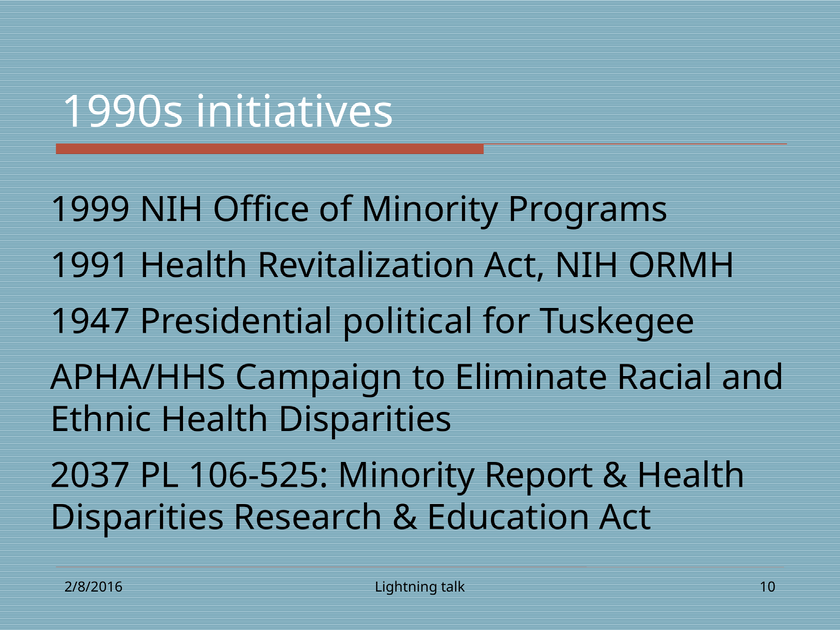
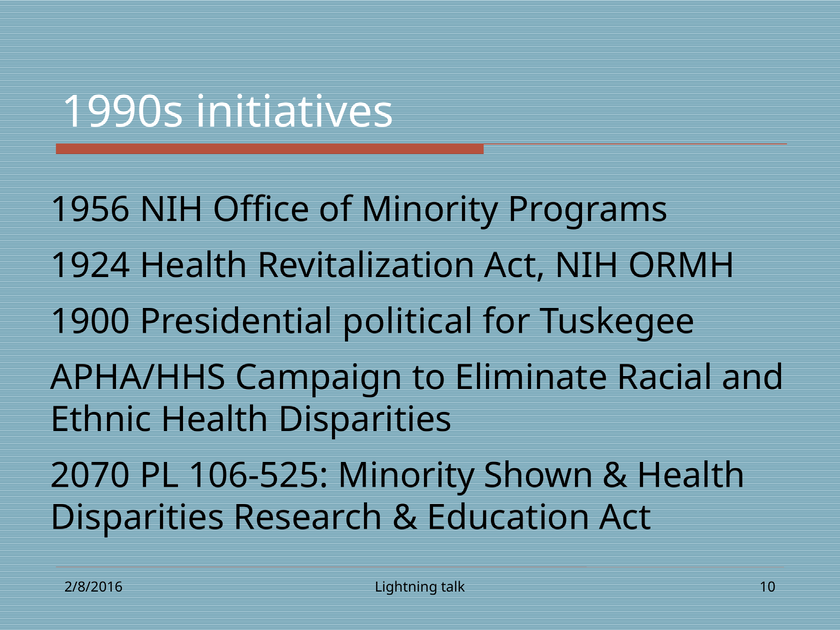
1999: 1999 -> 1956
1991: 1991 -> 1924
1947: 1947 -> 1900
2037: 2037 -> 2070
Report: Report -> Shown
